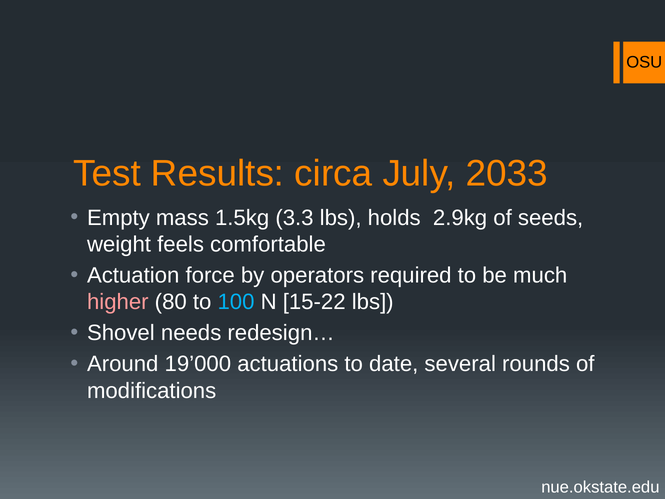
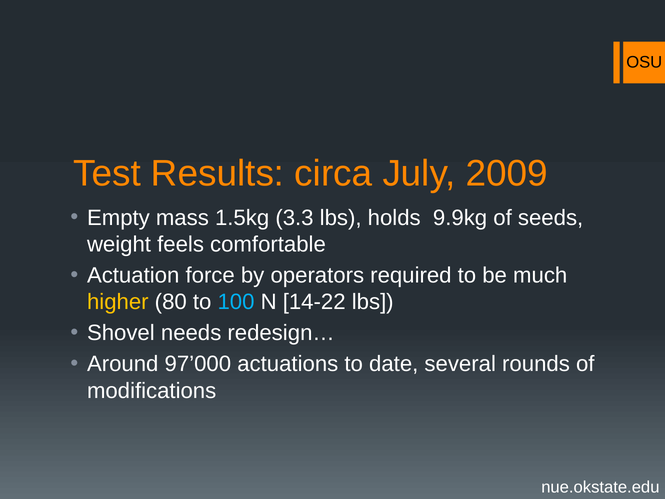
2033: 2033 -> 2009
2.9kg: 2.9kg -> 9.9kg
higher colour: pink -> yellow
15-22: 15-22 -> 14-22
19’000: 19’000 -> 97’000
